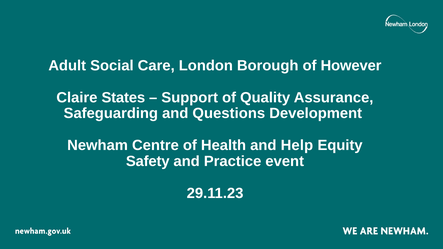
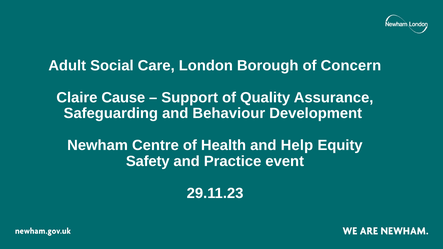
However: However -> Concern
States: States -> Cause
Questions: Questions -> Behaviour
